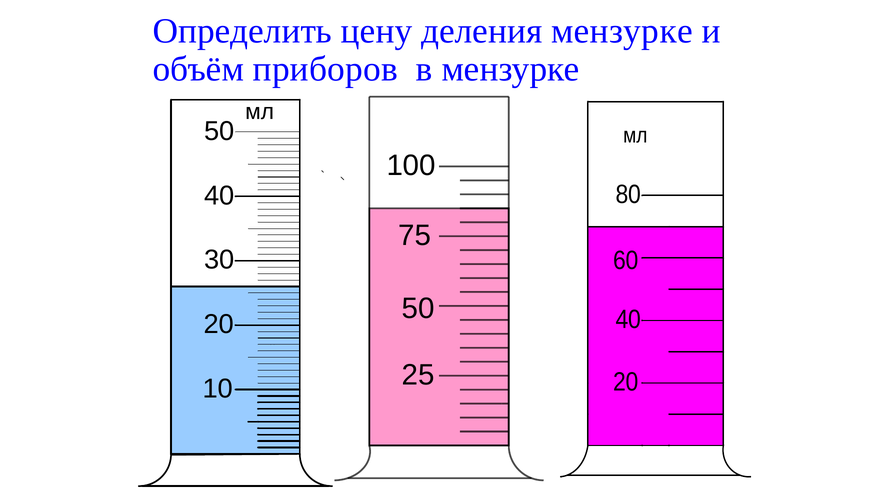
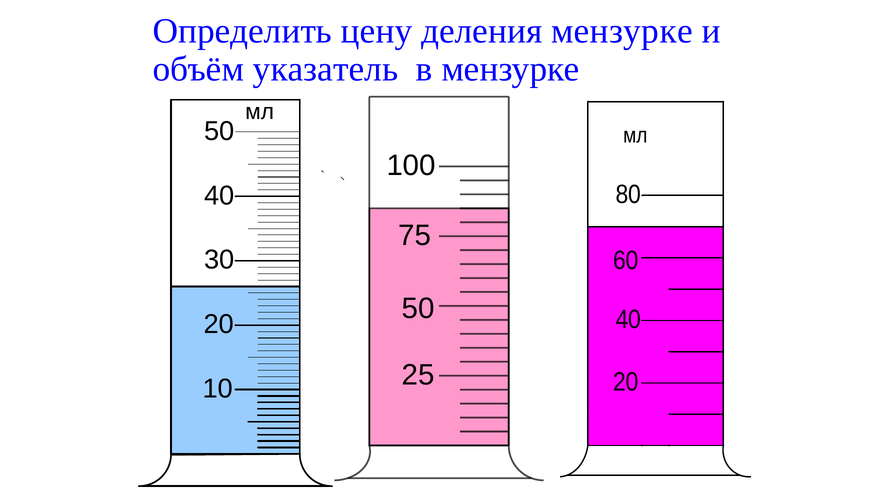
приборов: приборов -> указатель
